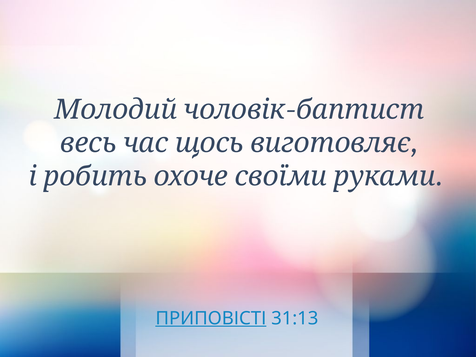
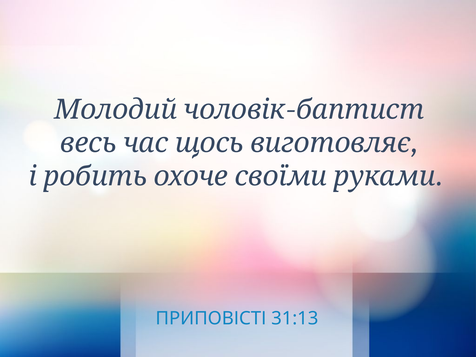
ПРИПОВІСТІ underline: present -> none
